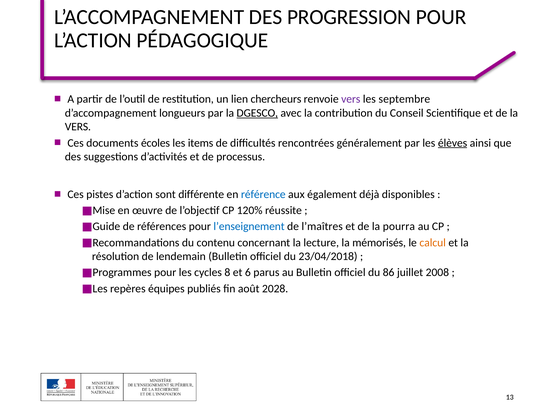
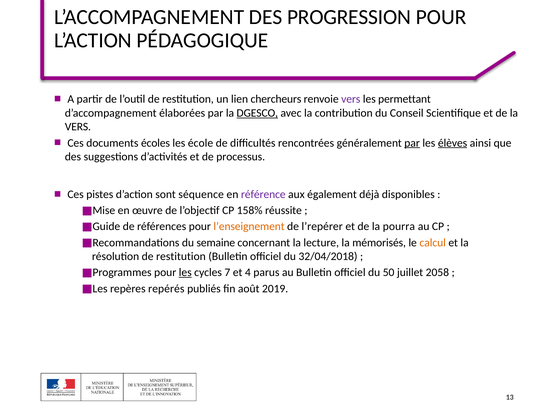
septembre: septembre -> permettant
longueurs: longueurs -> élaborées
items: items -> école
par at (412, 143) underline: none -> present
différente: différente -> séquence
référence colour: blue -> purple
120%: 120% -> 158%
l’enseignement colour: blue -> orange
l’maîtres: l’maîtres -> l’repérer
contenu: contenu -> semaine
résolution de lendemain: lendemain -> restitution
23/04/2018: 23/04/2018 -> 32/04/2018
les at (185, 272) underline: none -> present
8: 8 -> 7
6: 6 -> 4
86: 86 -> 50
2008: 2008 -> 2058
équipes: équipes -> repérés
2028: 2028 -> 2019
